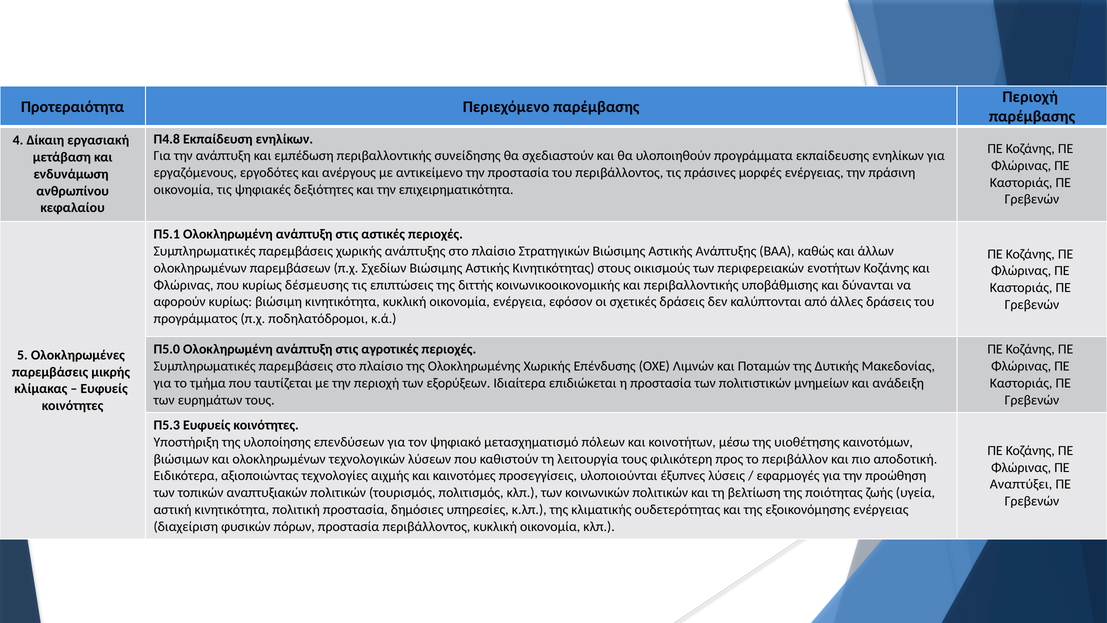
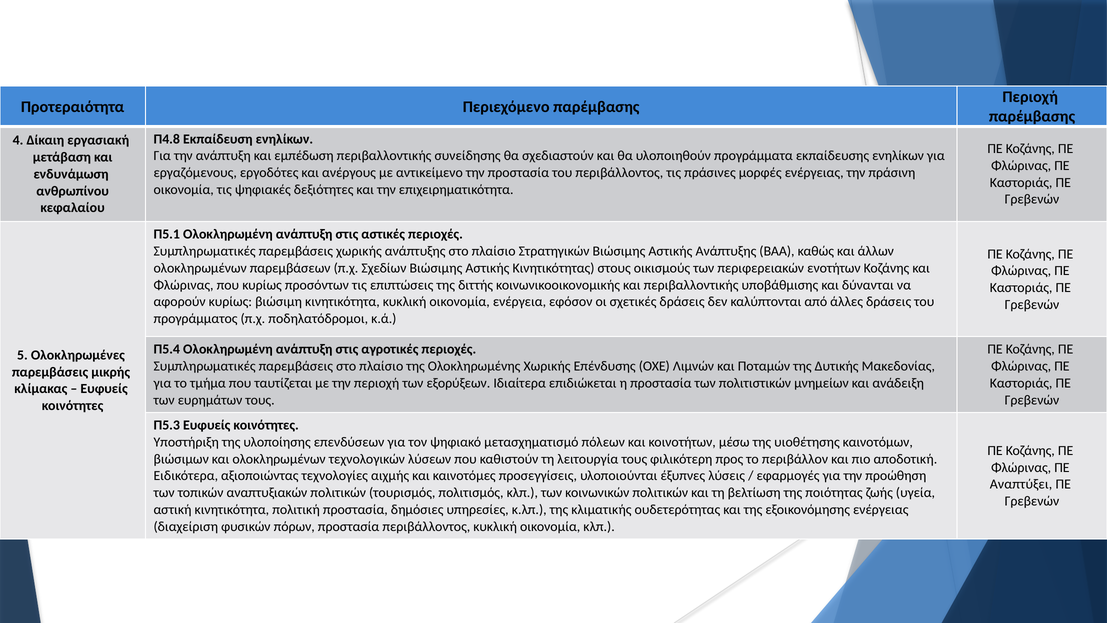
δέσμευσης: δέσμευσης -> προσόντων
Π5.0: Π5.0 -> Π5.4
